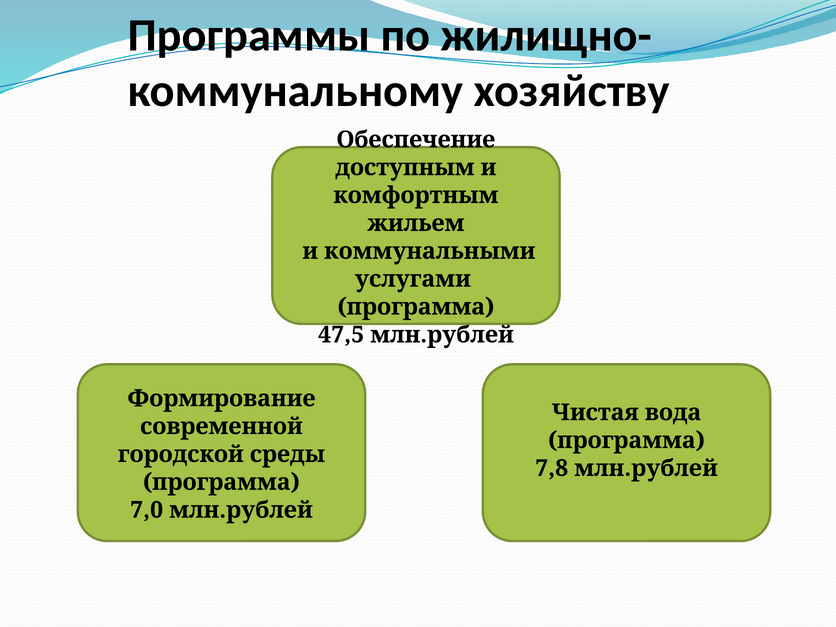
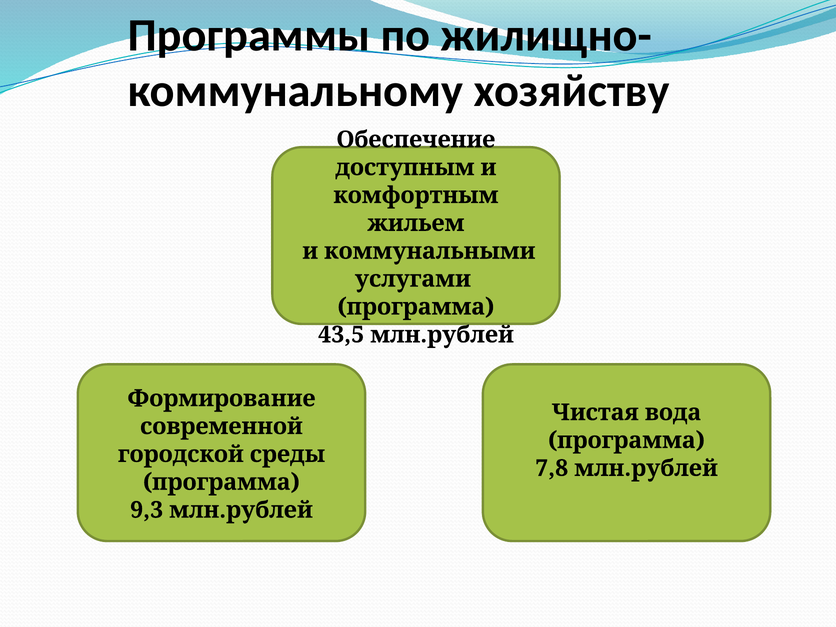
47,5: 47,5 -> 43,5
7,0: 7,0 -> 9,3
